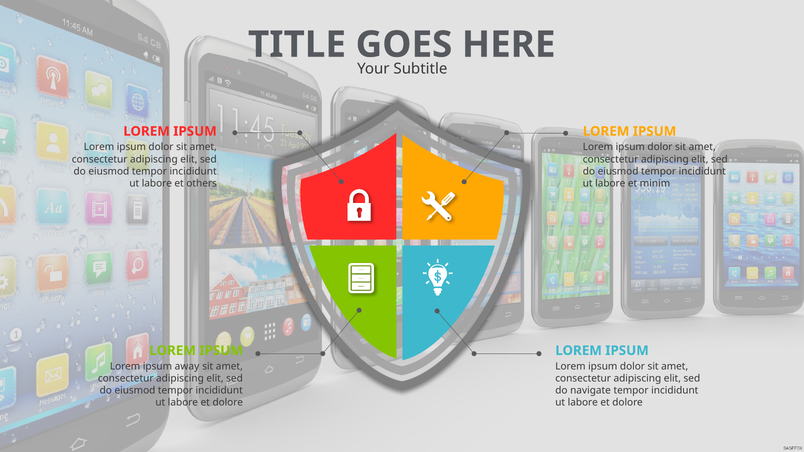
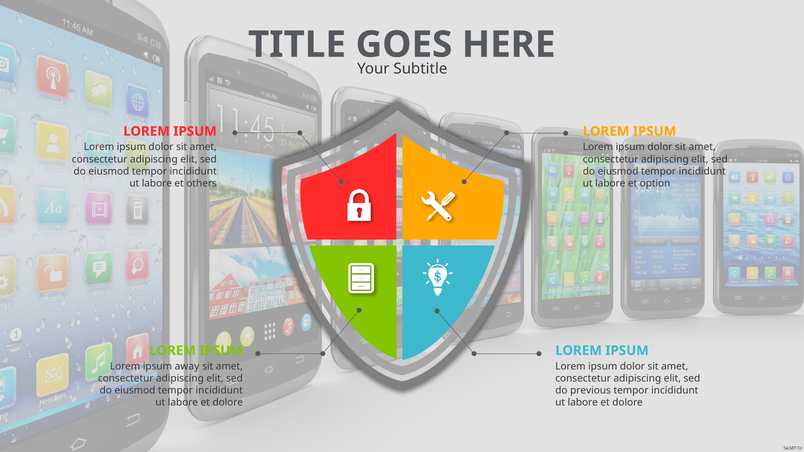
minim: minim -> option
navigate: navigate -> previous
